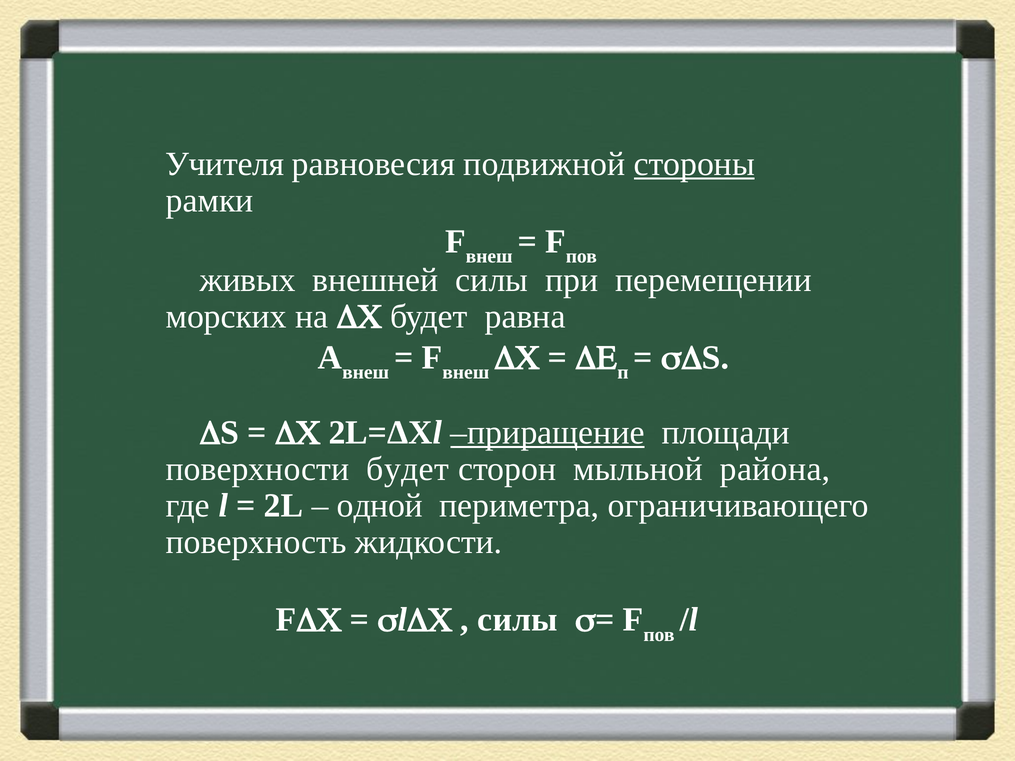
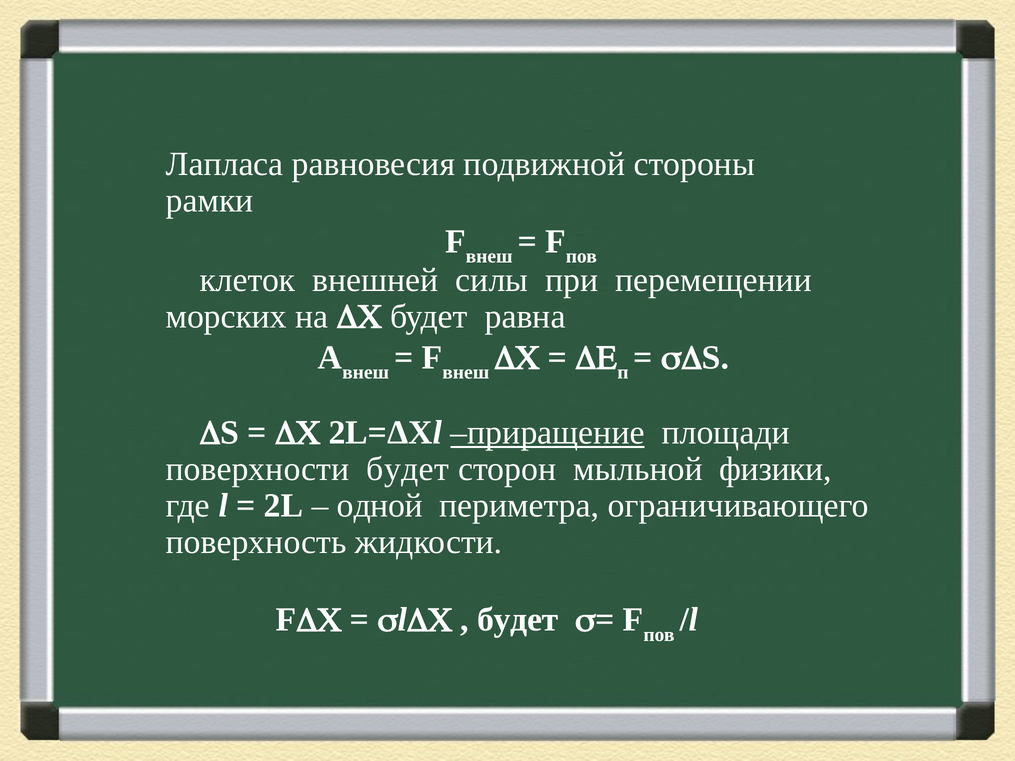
Учителя: Учителя -> Лапласа
стороны underline: present -> none
живых: живых -> клеток
района: района -> физики
силы at (518, 620): силы -> будет
